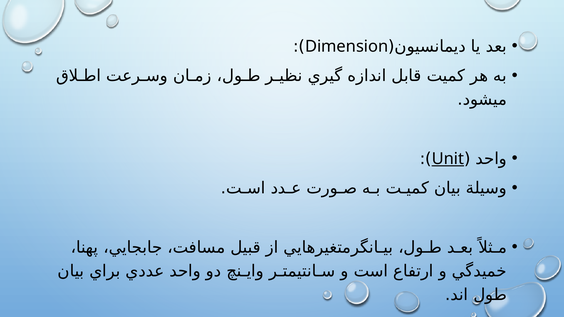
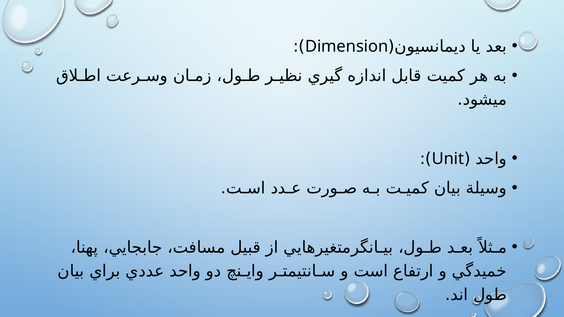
Unit underline: present -> none
